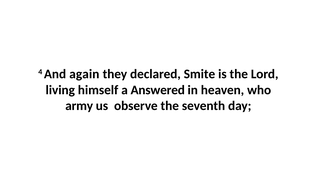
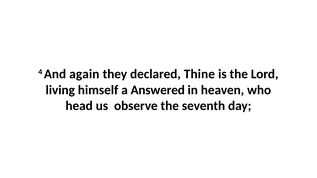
Smite: Smite -> Thine
army: army -> head
